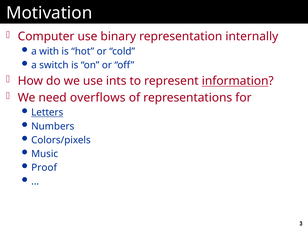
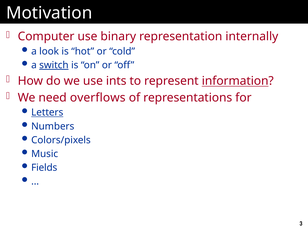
with: with -> look
switch underline: none -> present
Proof: Proof -> Fields
